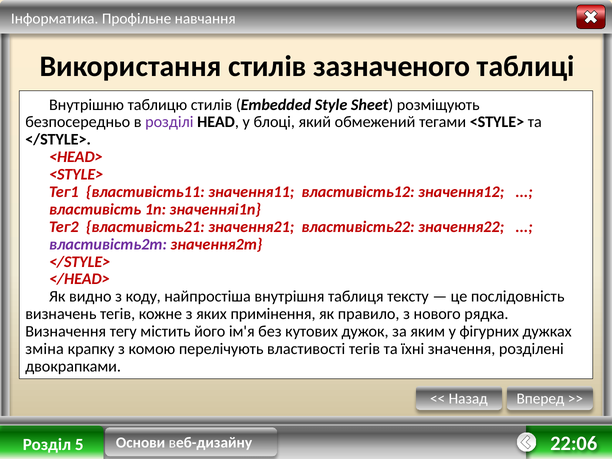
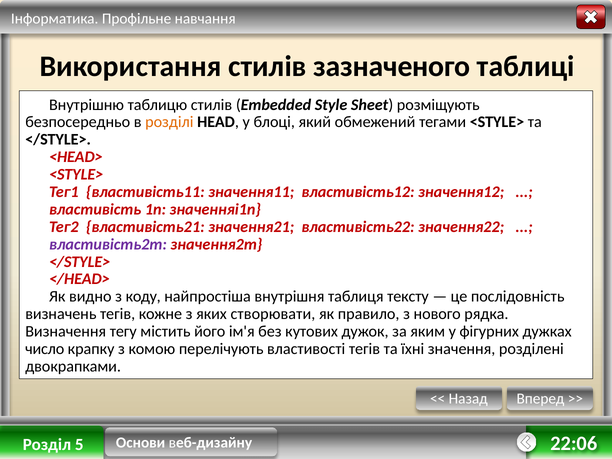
розділі colour: purple -> orange
примінення: примінення -> створювати
зміна: зміна -> число
